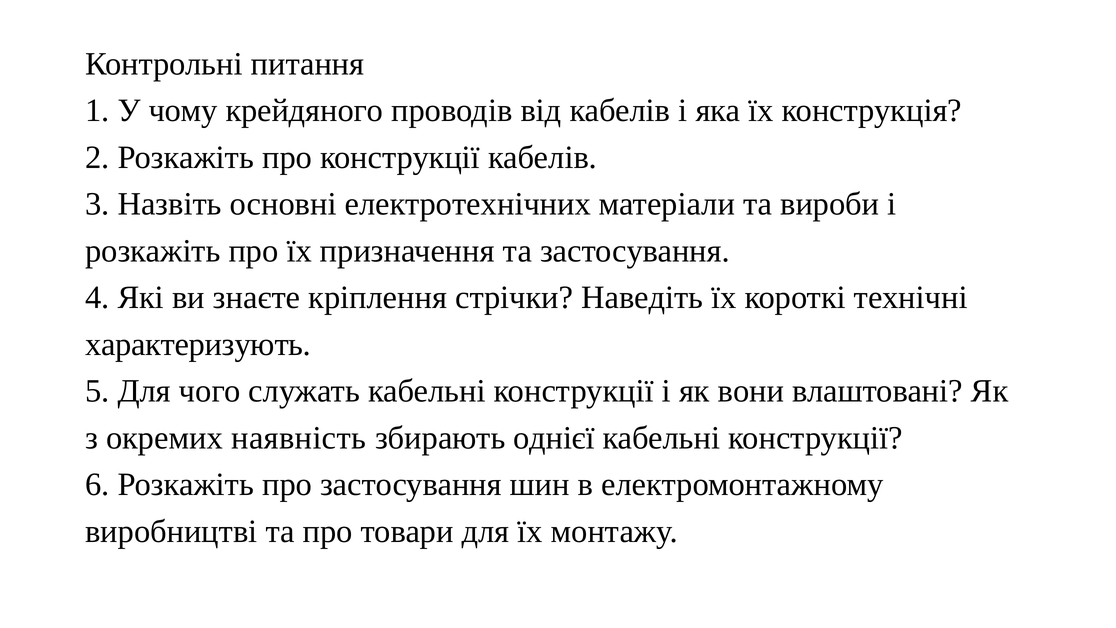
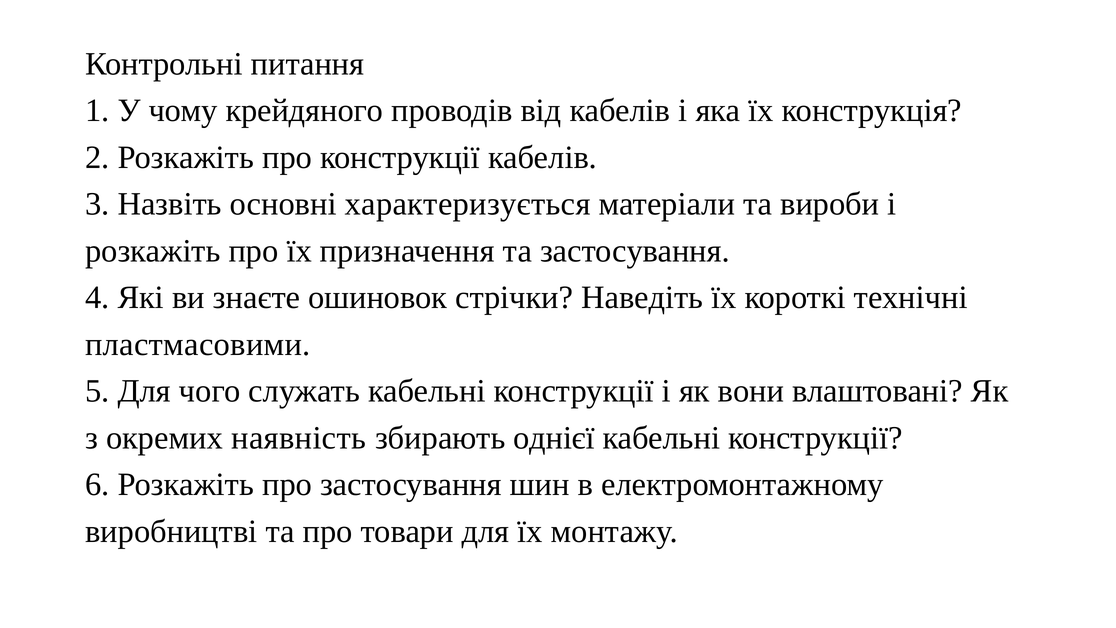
електротехнічних: електротехнічних -> характеризується
кріплення: кріплення -> ошиновок
характеризують: характеризують -> пластмасовими
